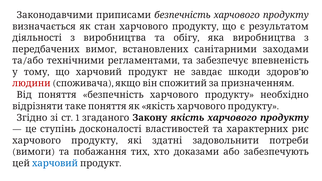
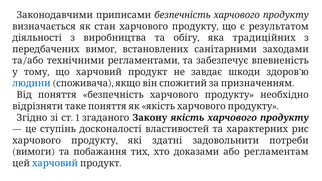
яка виробництва: виробництва -> традиційних
людини colour: red -> blue
забезпечують: забезпечують -> регламентам
